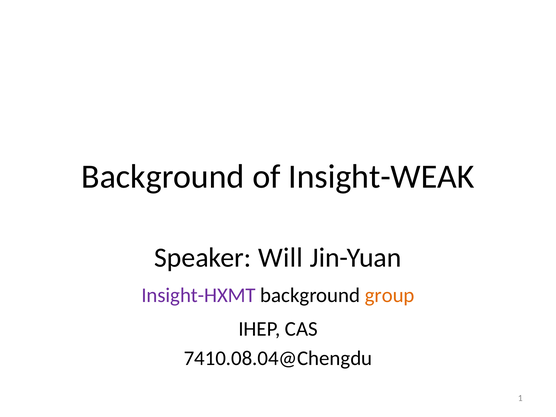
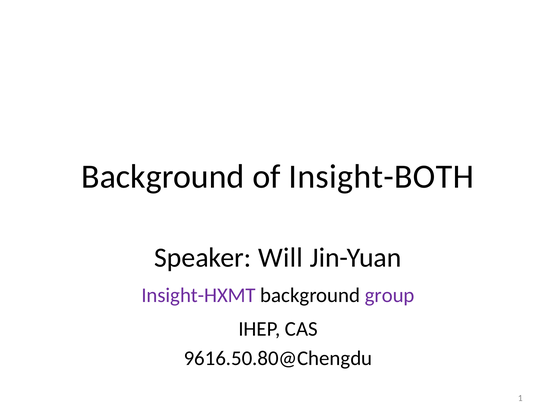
Insight-WEAK: Insight-WEAK -> Insight-BOTH
group colour: orange -> purple
7410.08.04@Chengdu: 7410.08.04@Chengdu -> 9616.50.80@Chengdu
